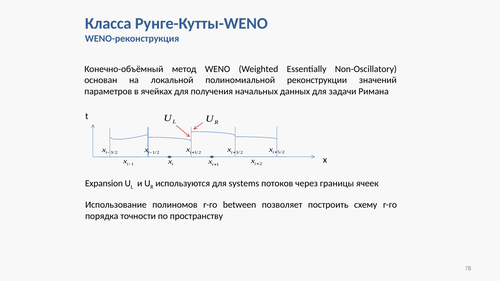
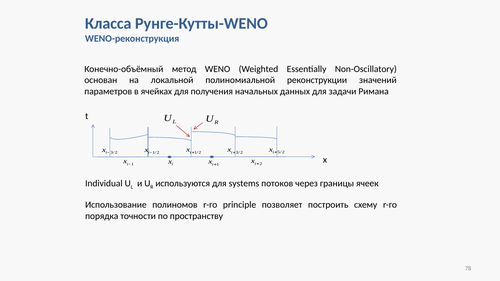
Expansion: Expansion -> Individual
between: between -> principle
